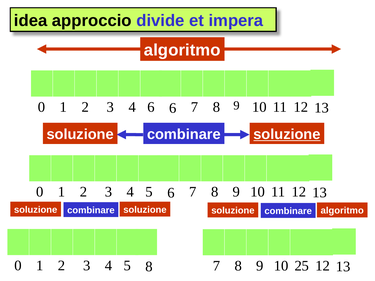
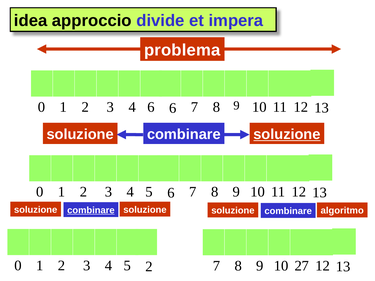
algoritmo at (182, 50): algoritmo -> problema
combinare at (91, 210) underline: none -> present
5 8: 8 -> 2
25: 25 -> 27
